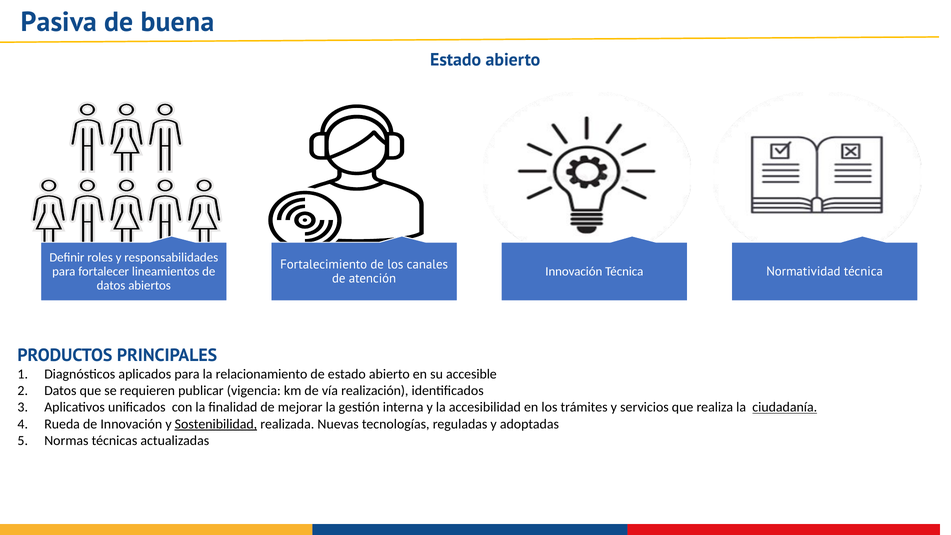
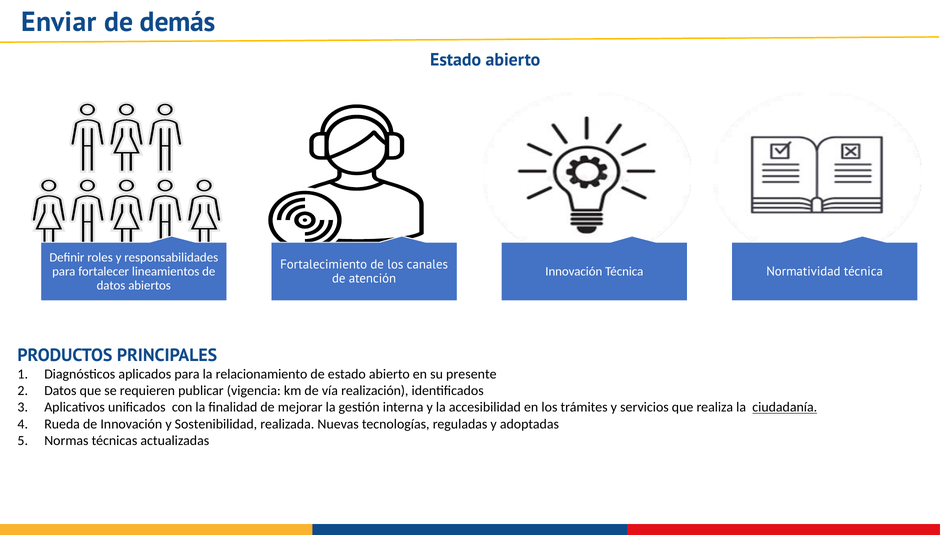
Pasiva: Pasiva -> Enviar
buena: buena -> demás
accesible: accesible -> presente
Sostenibilidad underline: present -> none
